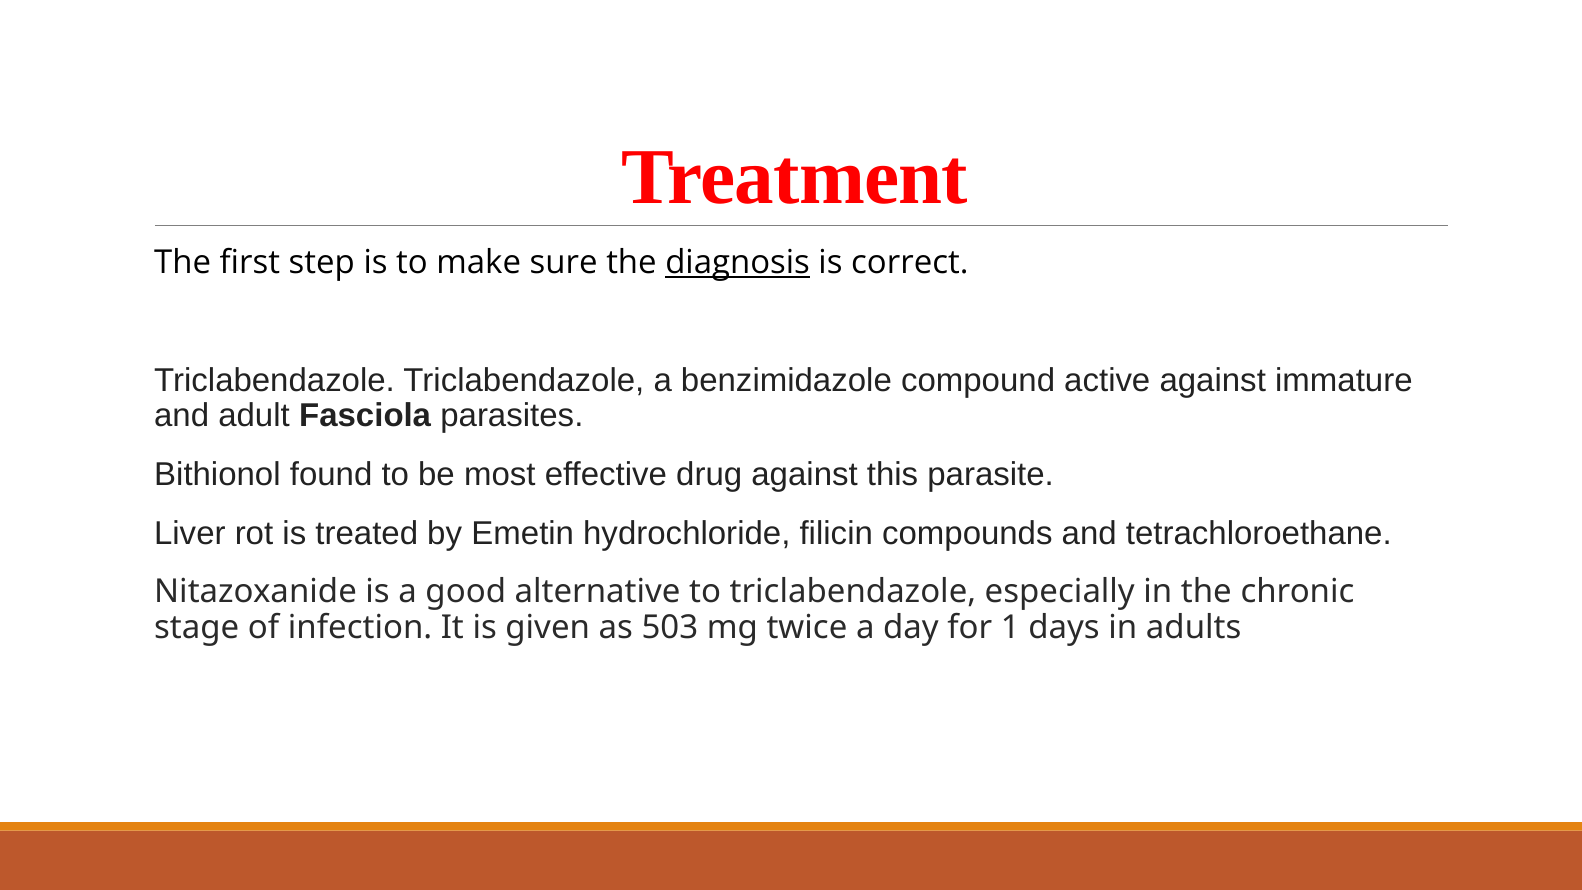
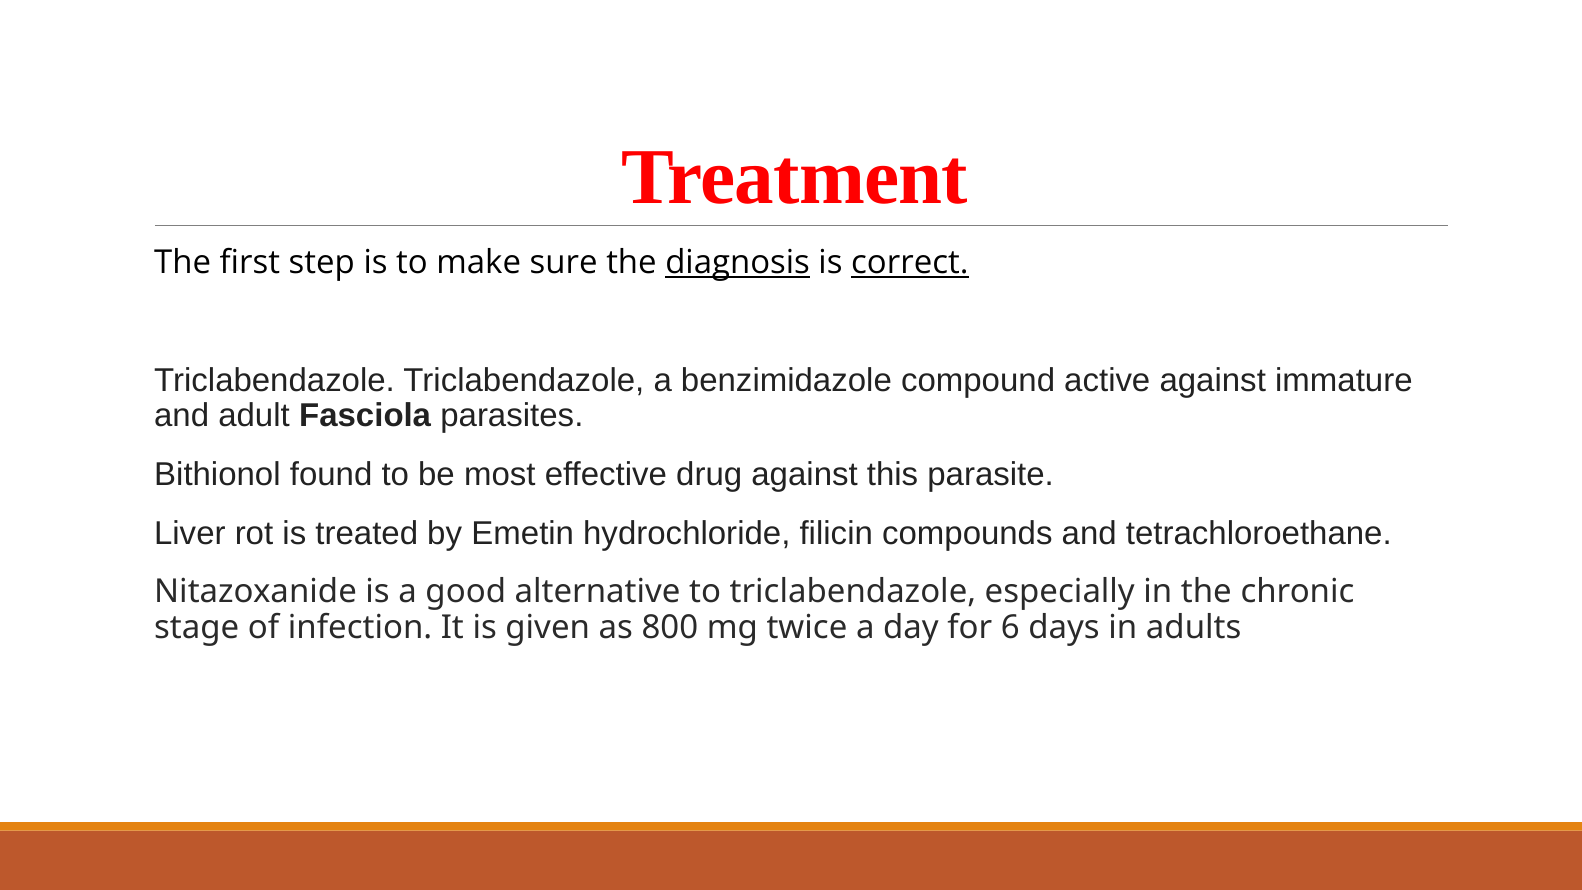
correct underline: none -> present
503: 503 -> 800
1: 1 -> 6
